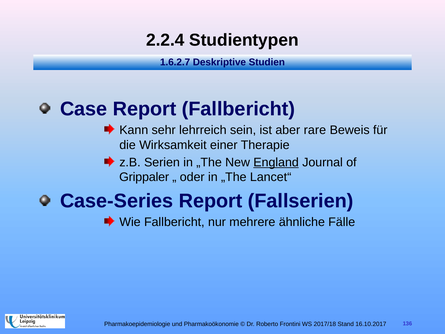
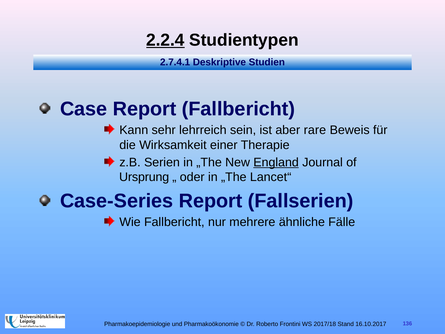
2.2.4 underline: none -> present
1.6.2.7: 1.6.2.7 -> 2.7.4.1
Grippaler: Grippaler -> Ursprung
